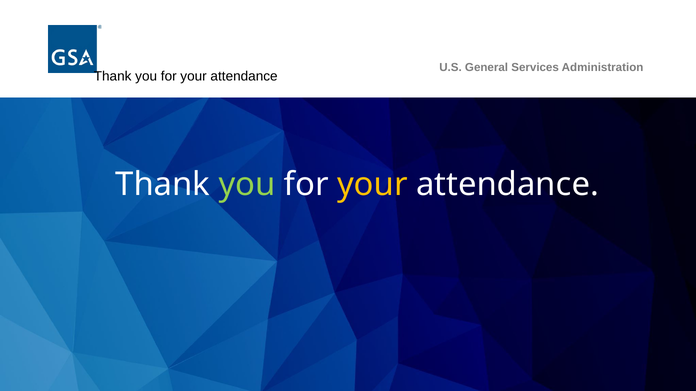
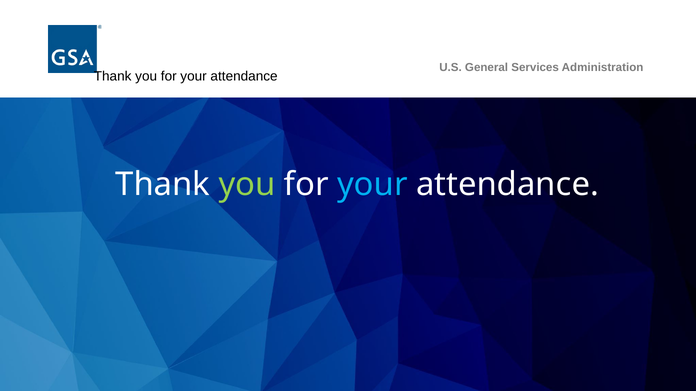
your at (372, 185) colour: yellow -> light blue
